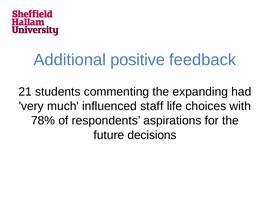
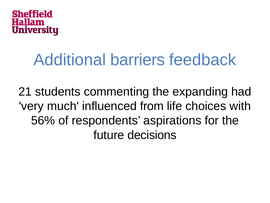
positive: positive -> barriers
staff: staff -> from
78%: 78% -> 56%
